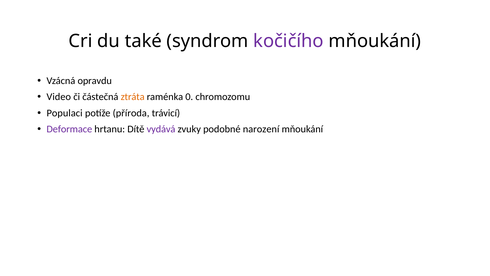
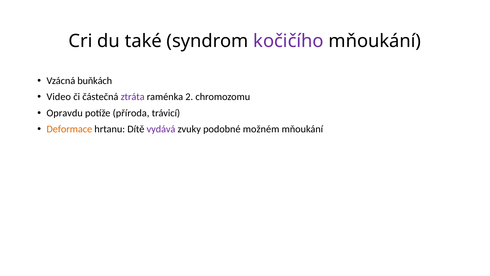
opravdu: opravdu -> buňkách
ztráta colour: orange -> purple
0: 0 -> 2
Populaci: Populaci -> Opravdu
Deformace colour: purple -> orange
narození: narození -> možném
